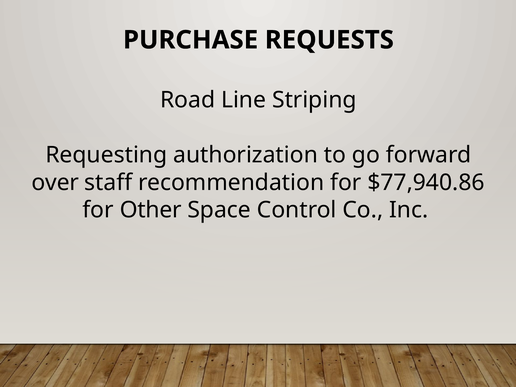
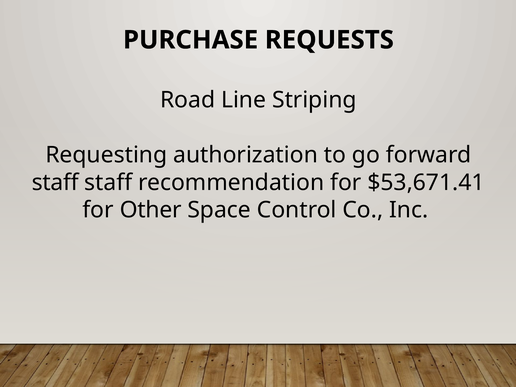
over at (55, 183): over -> staff
$77,940.86: $77,940.86 -> $53,671.41
